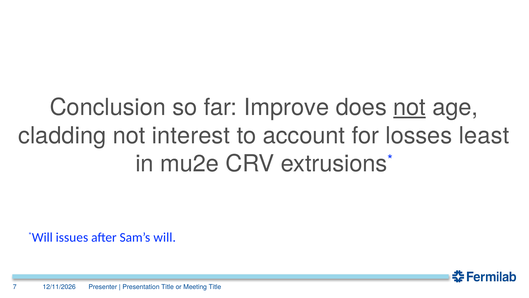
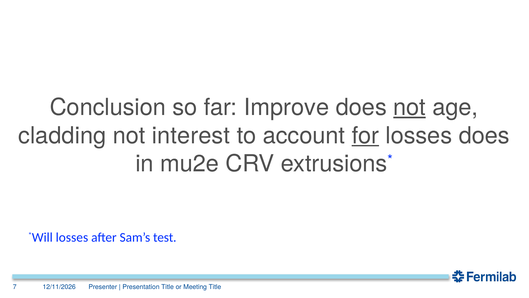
for underline: none -> present
losses least: least -> does
issues at (72, 237): issues -> losses
will: will -> test
